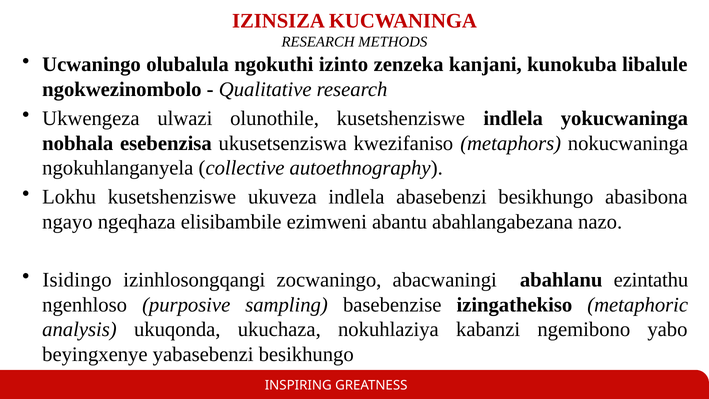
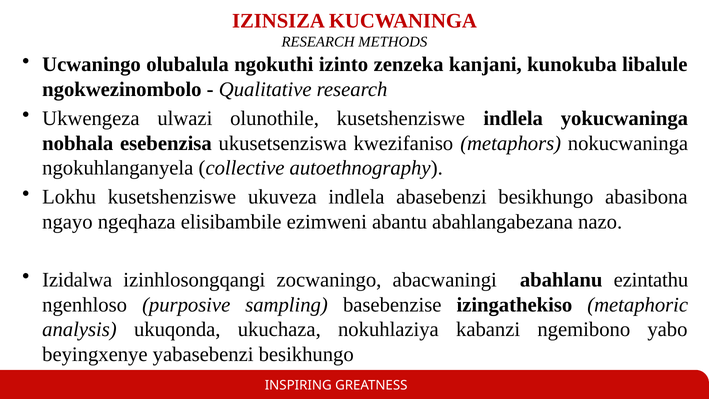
Isidingo: Isidingo -> Izidalwa
